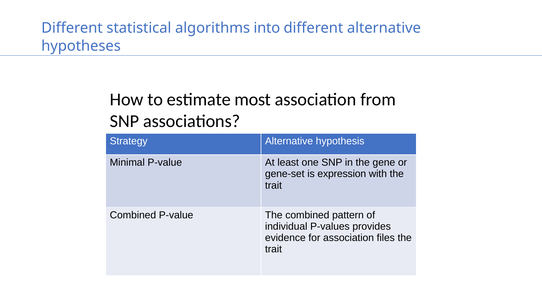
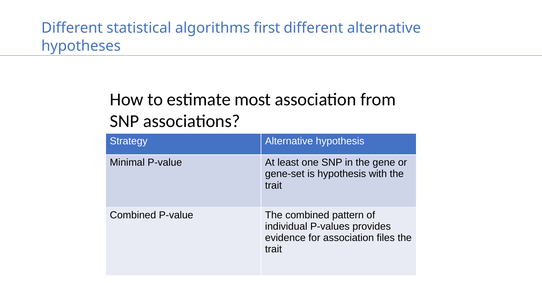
into: into -> first
is expression: expression -> hypothesis
